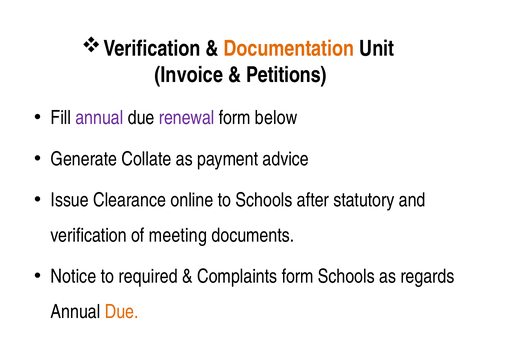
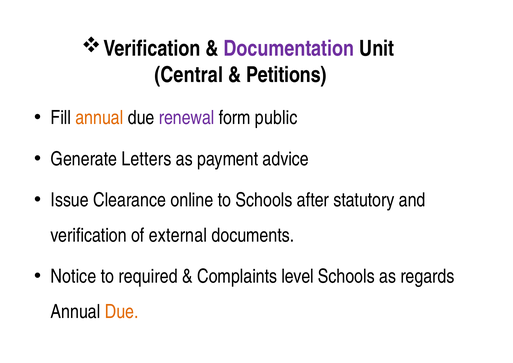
Documentation colour: orange -> purple
Invoice: Invoice -> Central
annual at (99, 118) colour: purple -> orange
below: below -> public
Collate: Collate -> Letters
meeting: meeting -> external
Complaints form: form -> level
